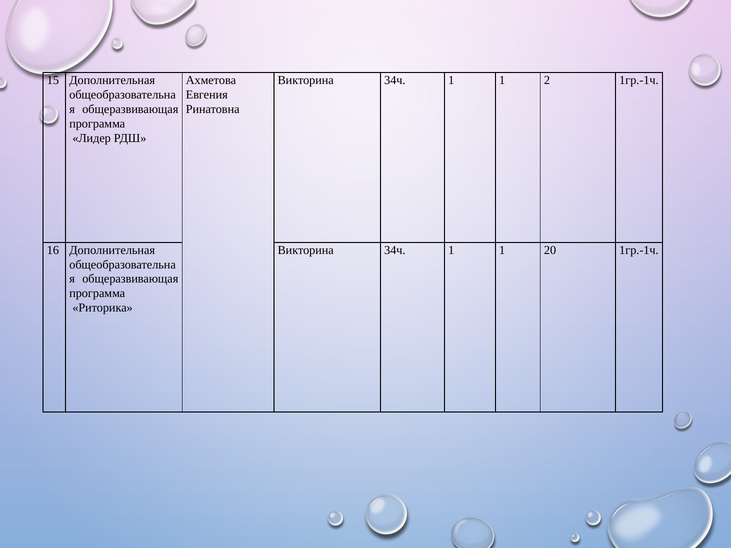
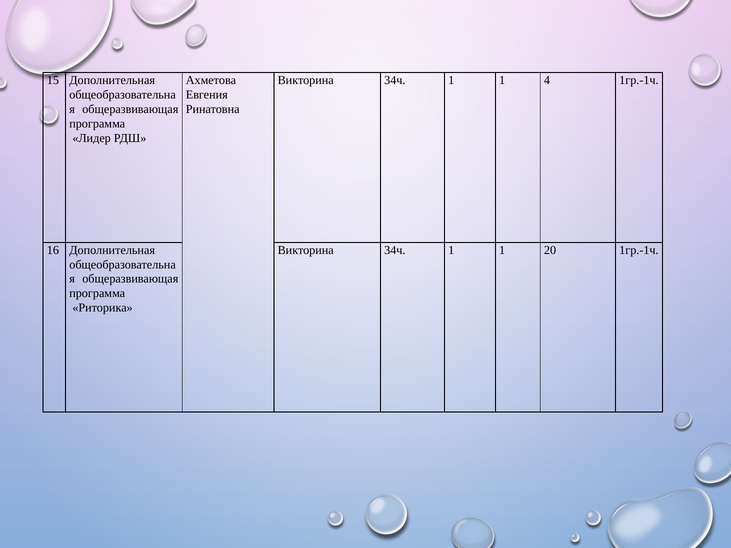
2: 2 -> 4
